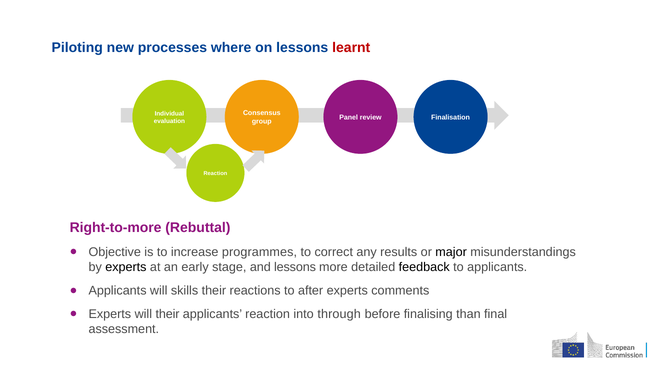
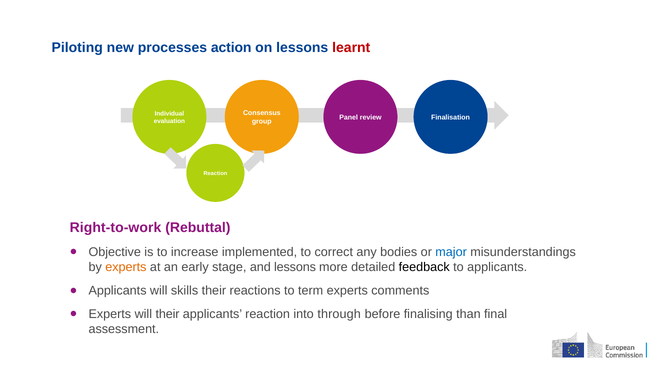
where: where -> action
Right-to-more: Right-to-more -> Right-to-work
programmes: programmes -> implemented
results: results -> bodies
major colour: black -> blue
experts at (126, 267) colour: black -> orange
after: after -> term
